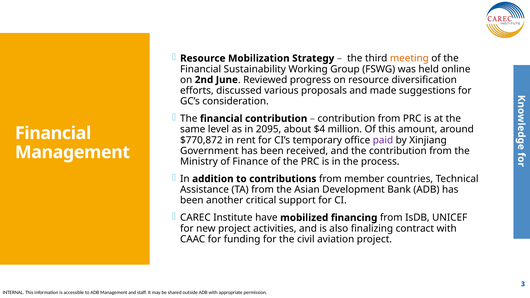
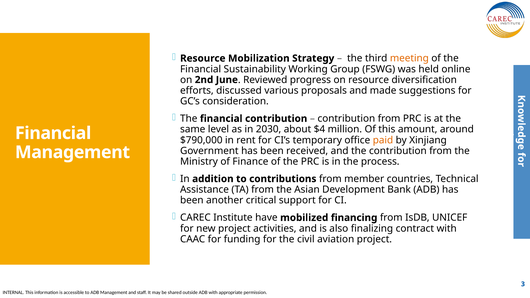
2095: 2095 -> 2030
$770,872: $770,872 -> $790,000
paid colour: purple -> orange
